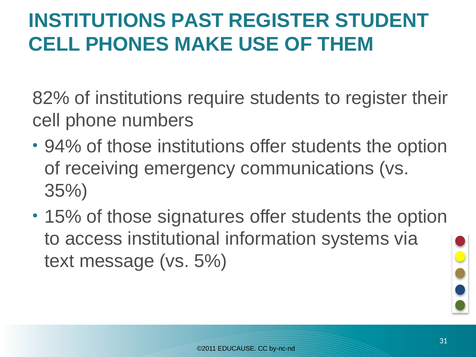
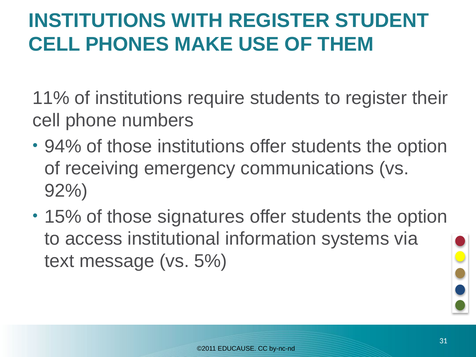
PAST: PAST -> WITH
82%: 82% -> 11%
35%: 35% -> 92%
